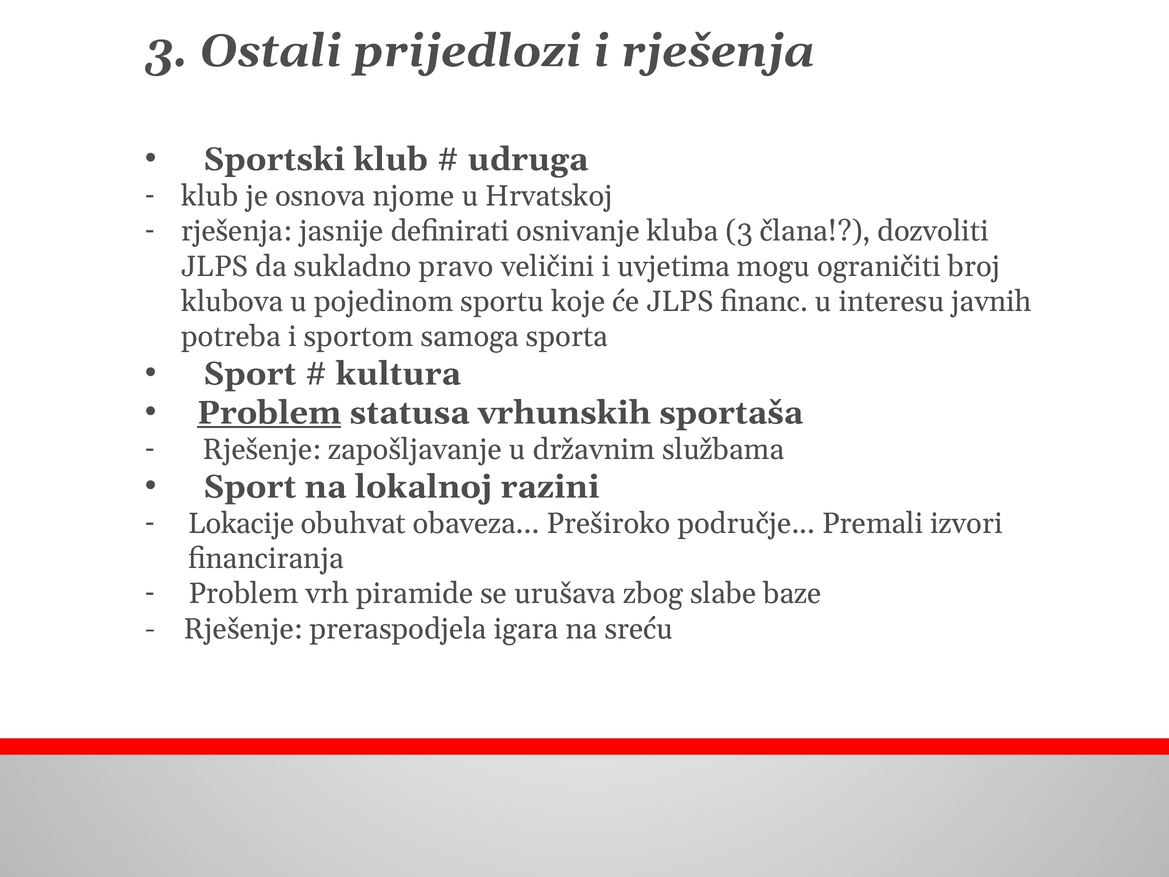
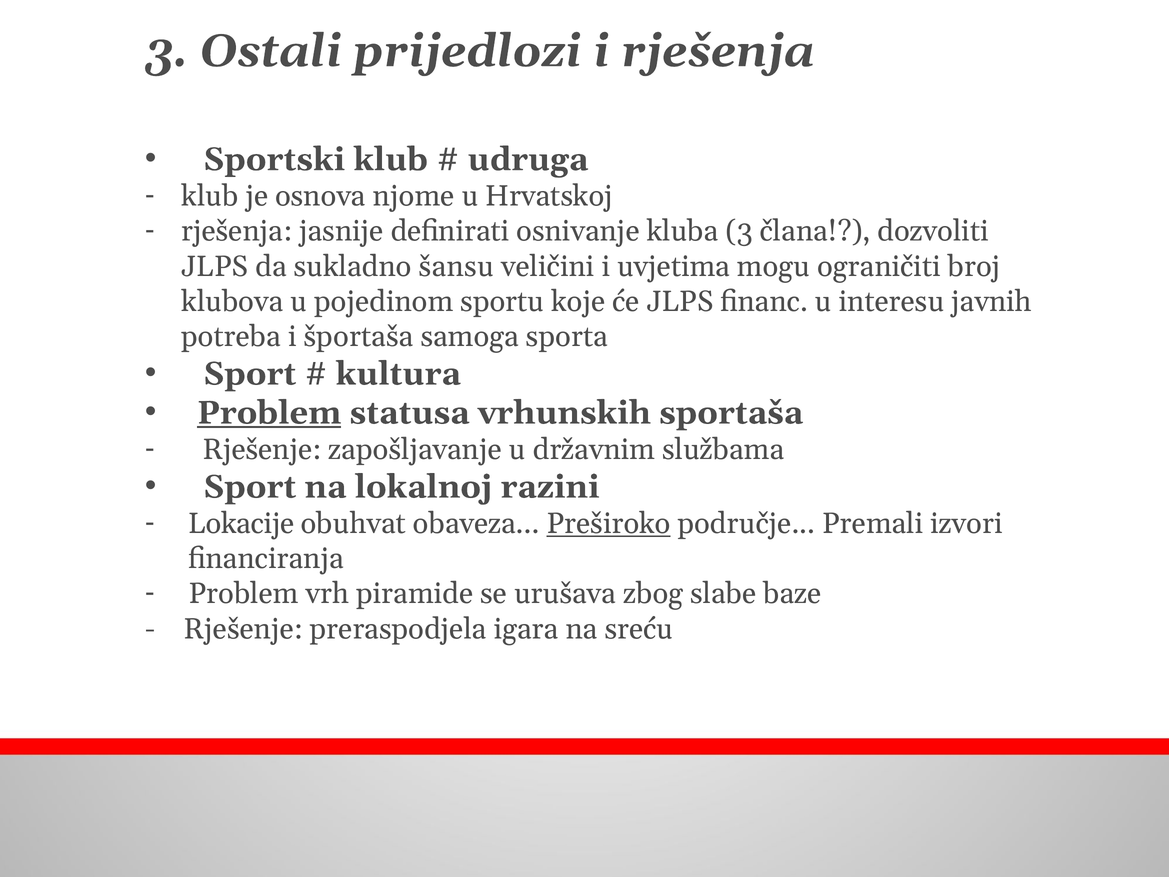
pravo: pravo -> šansu
sportom: sportom -> športaša
Preširoko underline: none -> present
